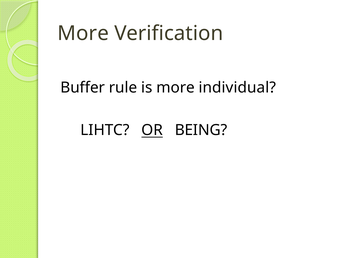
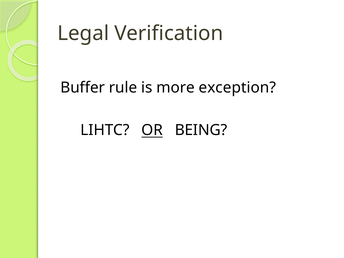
More at (83, 33): More -> Legal
individual: individual -> exception
